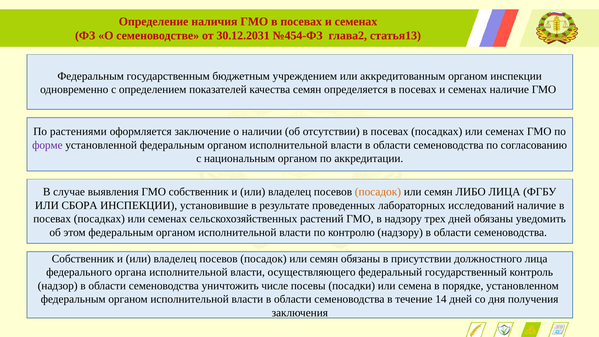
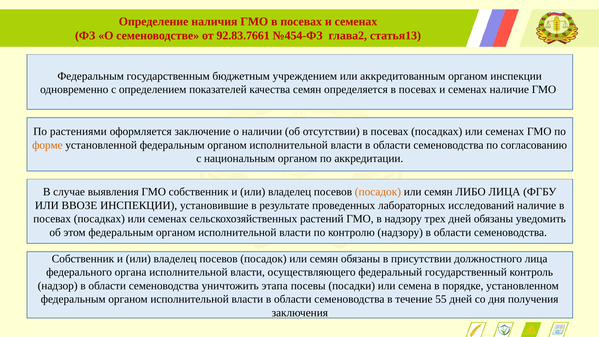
30.12.2031: 30.12.2031 -> 92.83.7661
форме colour: purple -> orange
СБОРА: СБОРА -> ВВОЗЕ
числе: числе -> этапа
14: 14 -> 55
